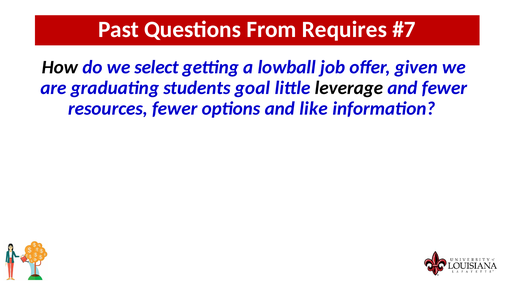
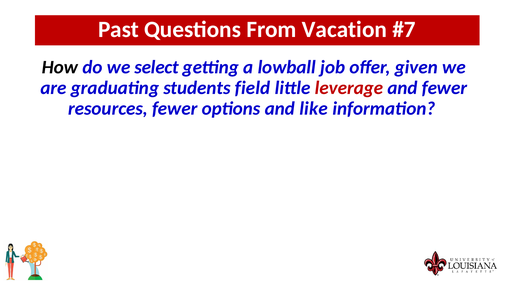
Requires: Requires -> Vacation
goal: goal -> field
leverage colour: black -> red
